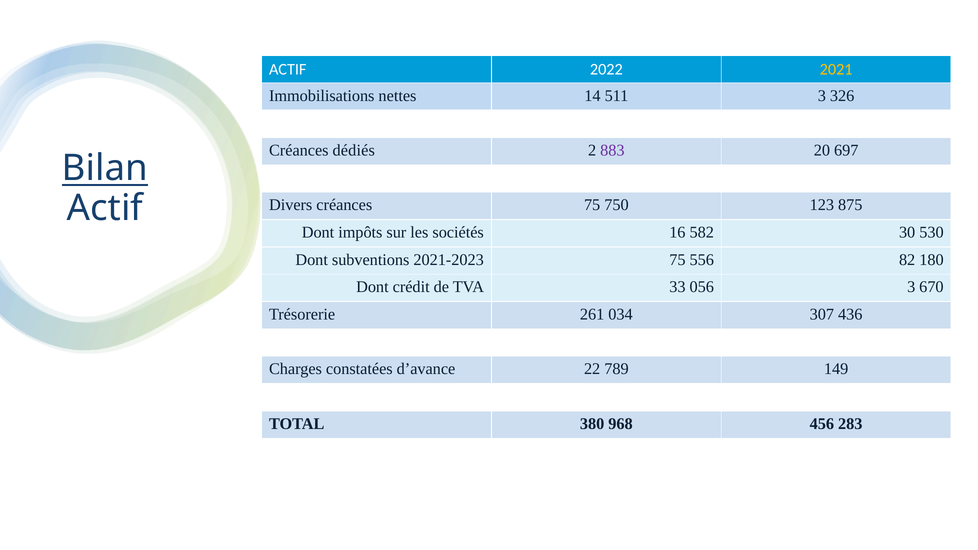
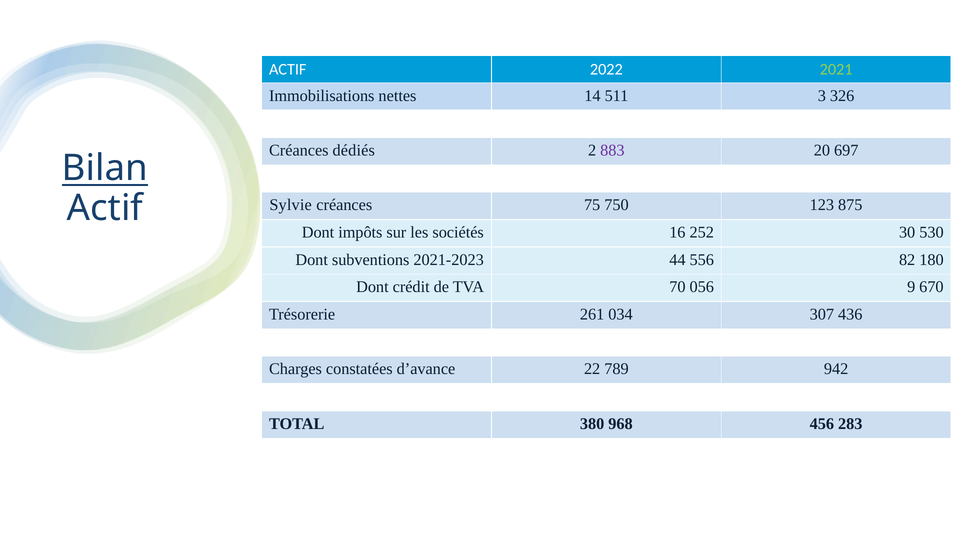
2021 colour: yellow -> light green
Divers: Divers -> Sylvie
582: 582 -> 252
2021-2023 75: 75 -> 44
33: 33 -> 70
056 3: 3 -> 9
149: 149 -> 942
